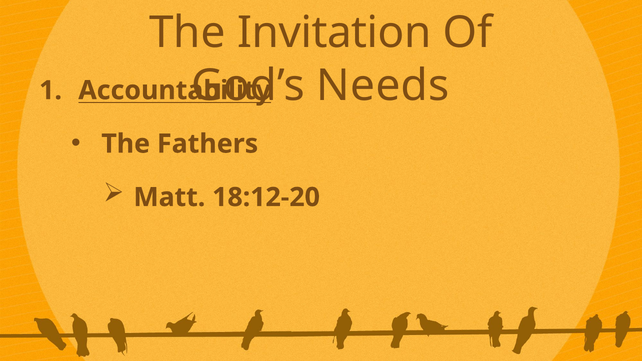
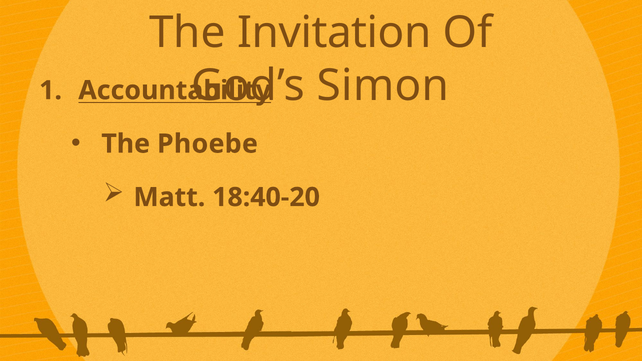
Needs: Needs -> Simon
Fathers: Fathers -> Phoebe
18:12-20: 18:12-20 -> 18:40-20
